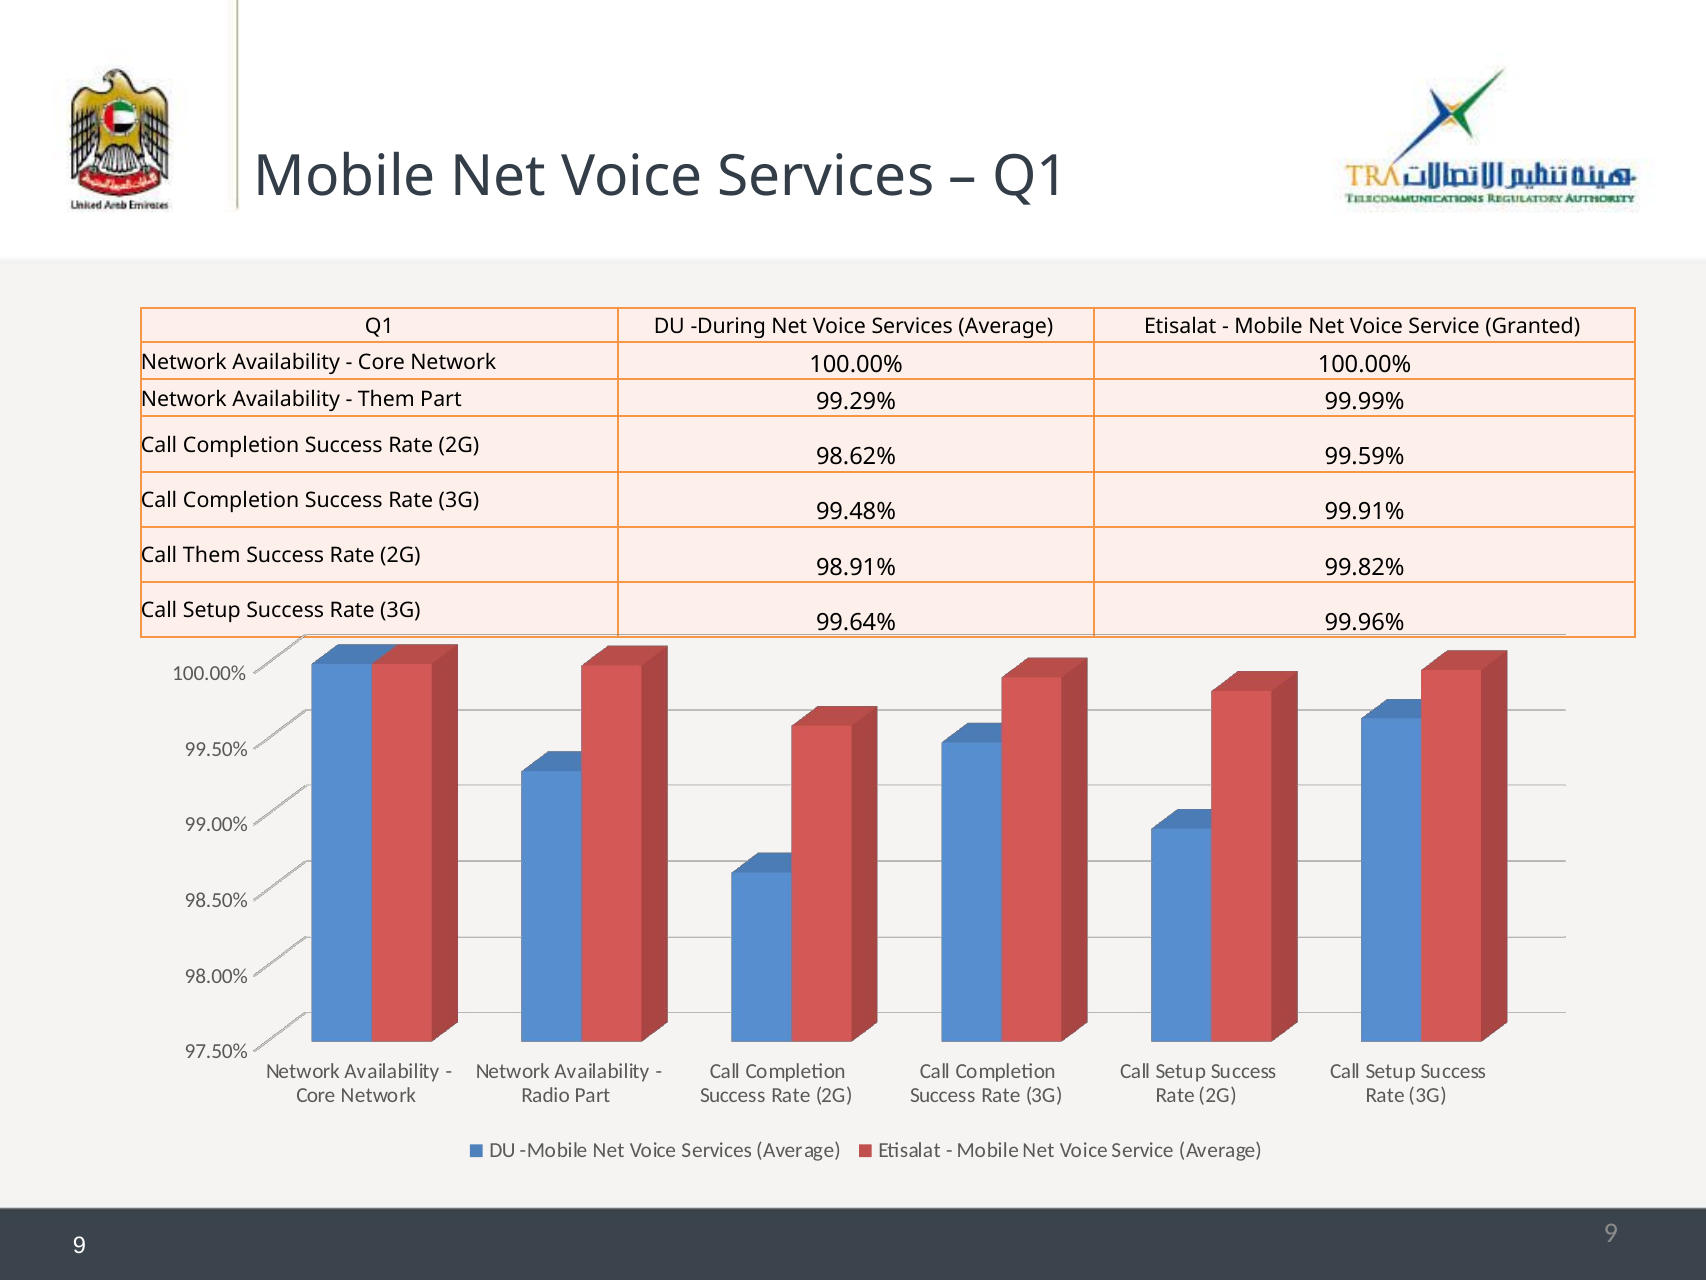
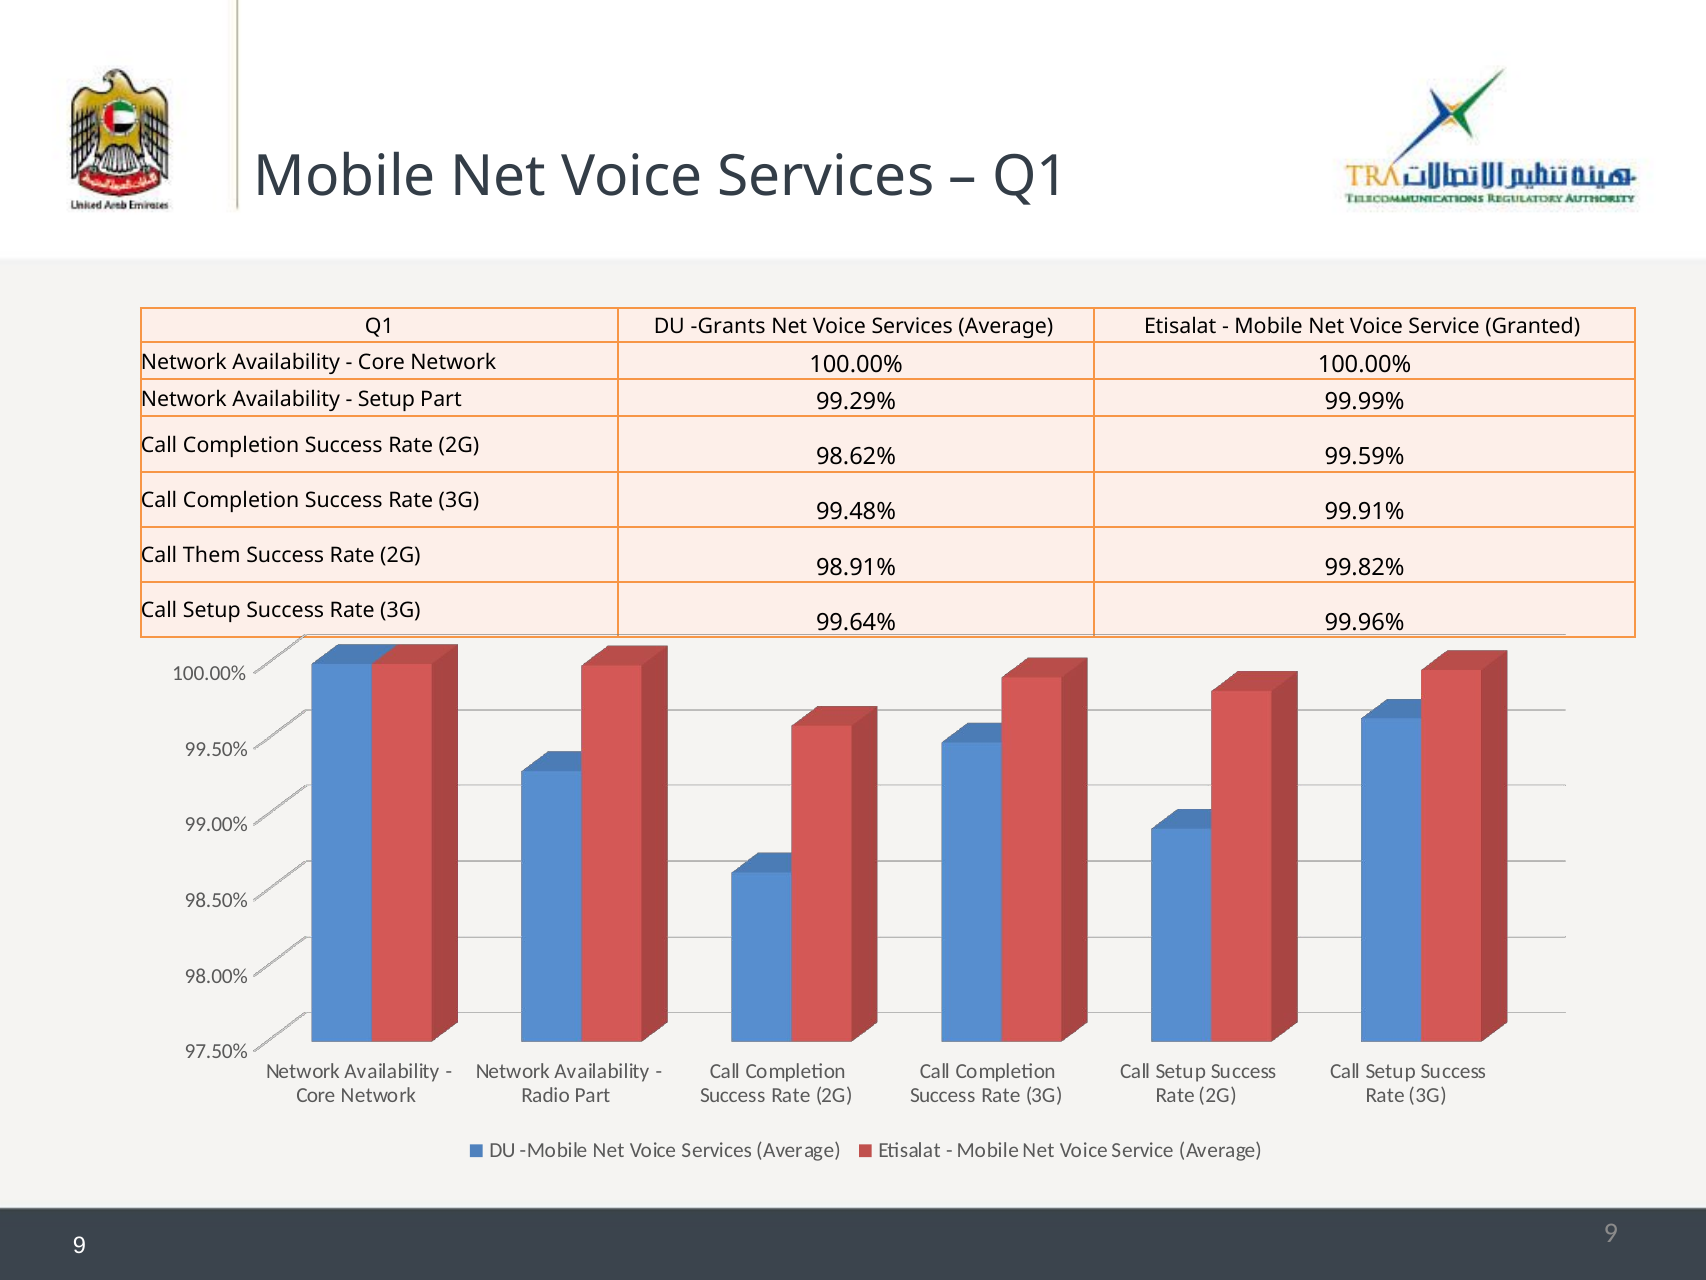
During: During -> Grants
Them at (386, 399): Them -> Setup
